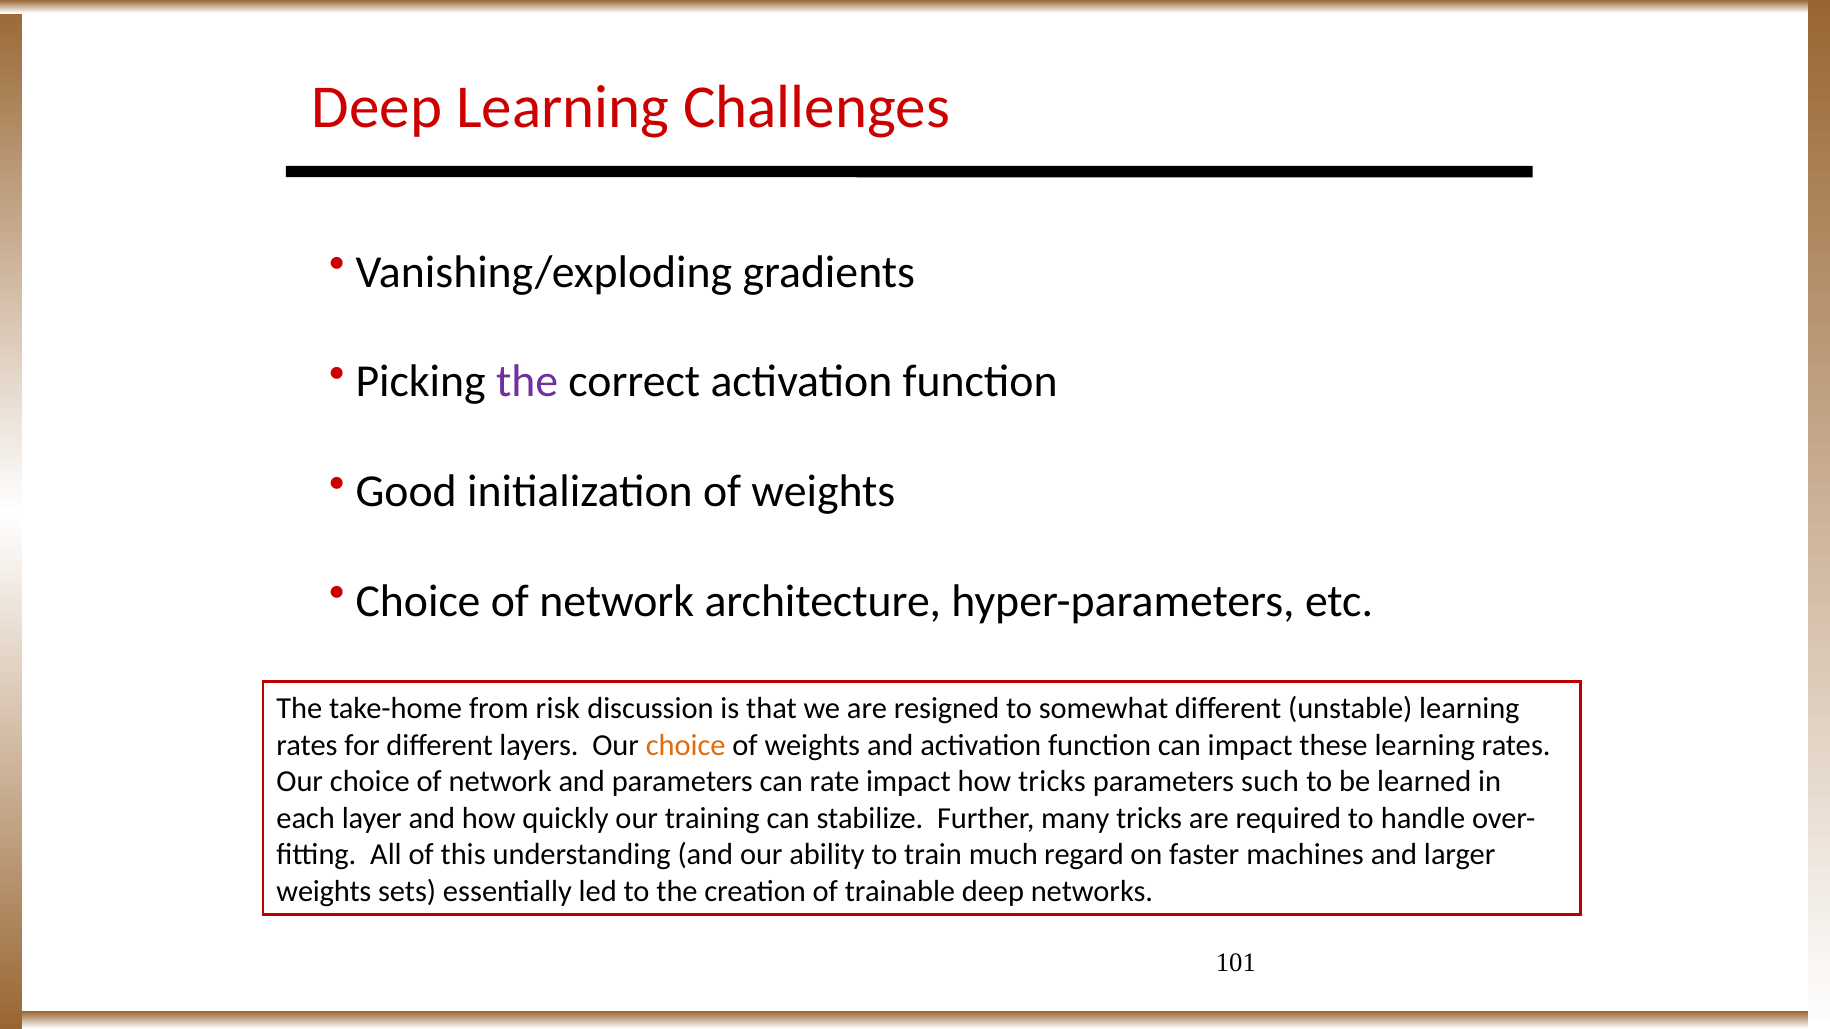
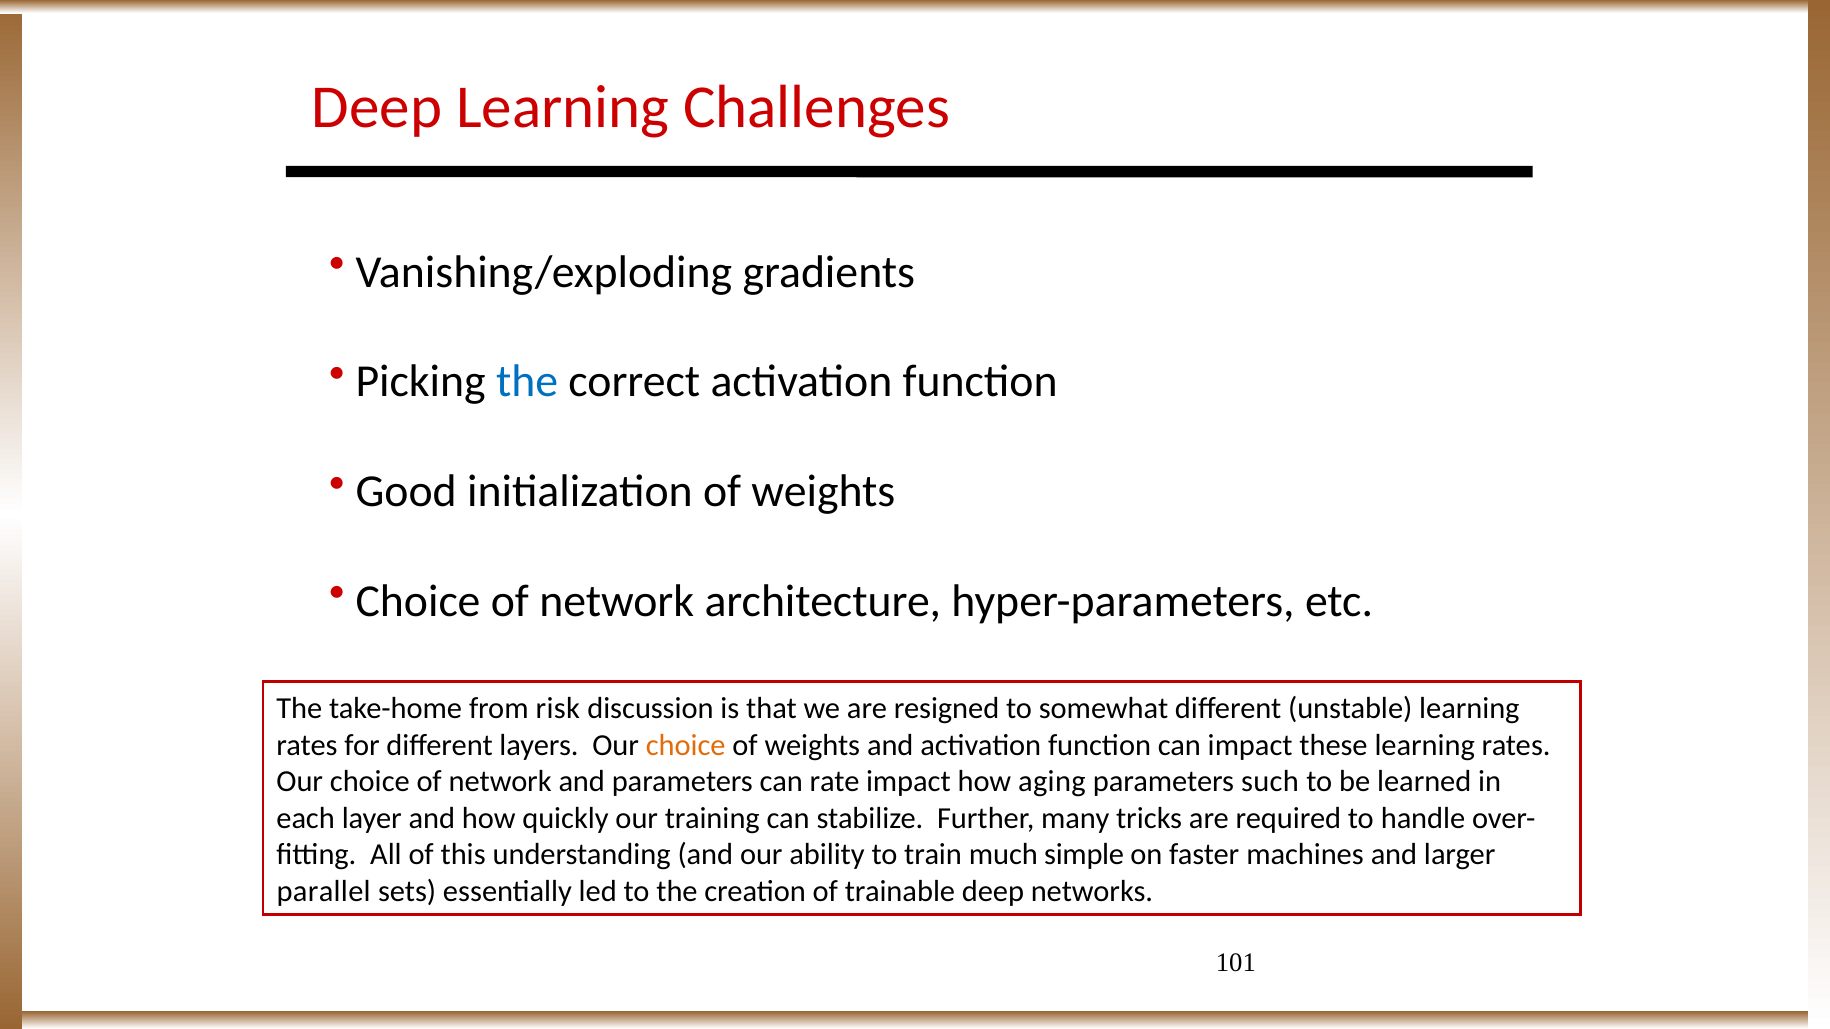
the at (527, 382) colour: purple -> blue
how tricks: tricks -> aging
regard: regard -> simple
weights at (324, 892): weights -> parallel
